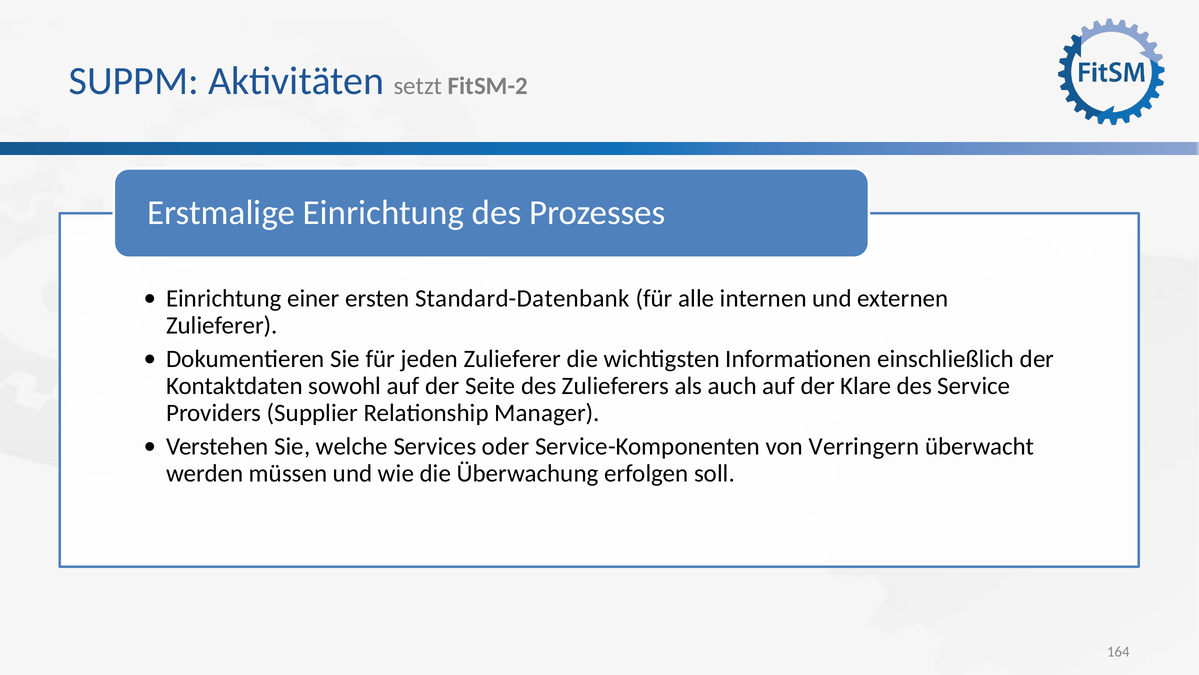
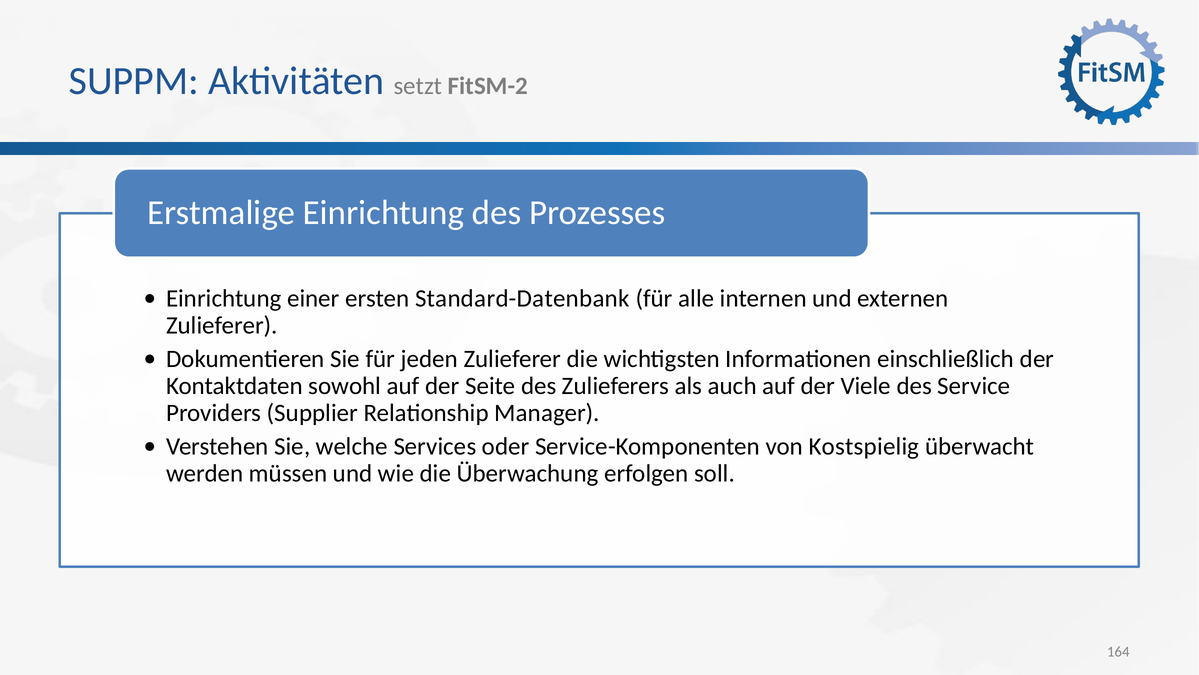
Klare: Klare -> Viele
Verringern: Verringern -> Kostspielig
